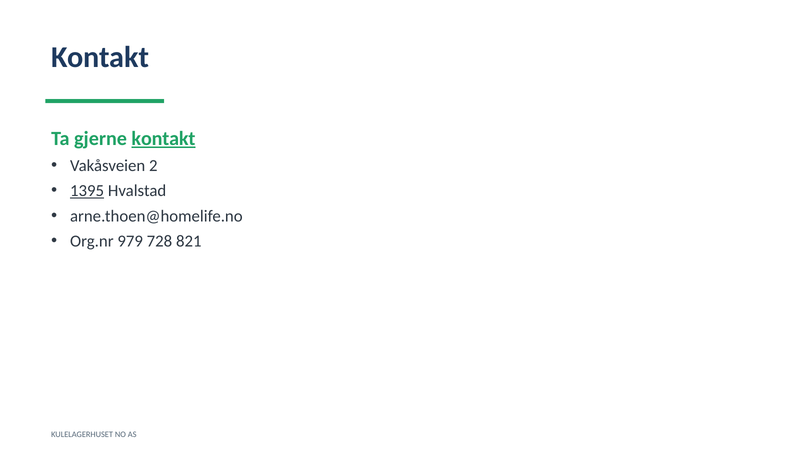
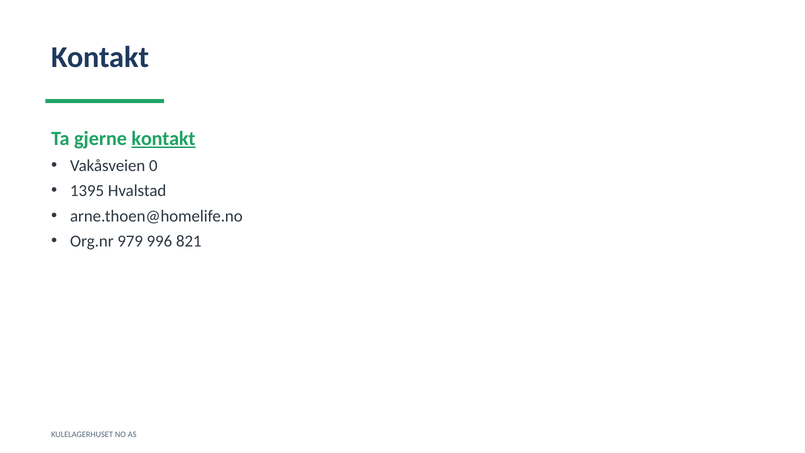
2: 2 -> 0
1395 underline: present -> none
728: 728 -> 996
